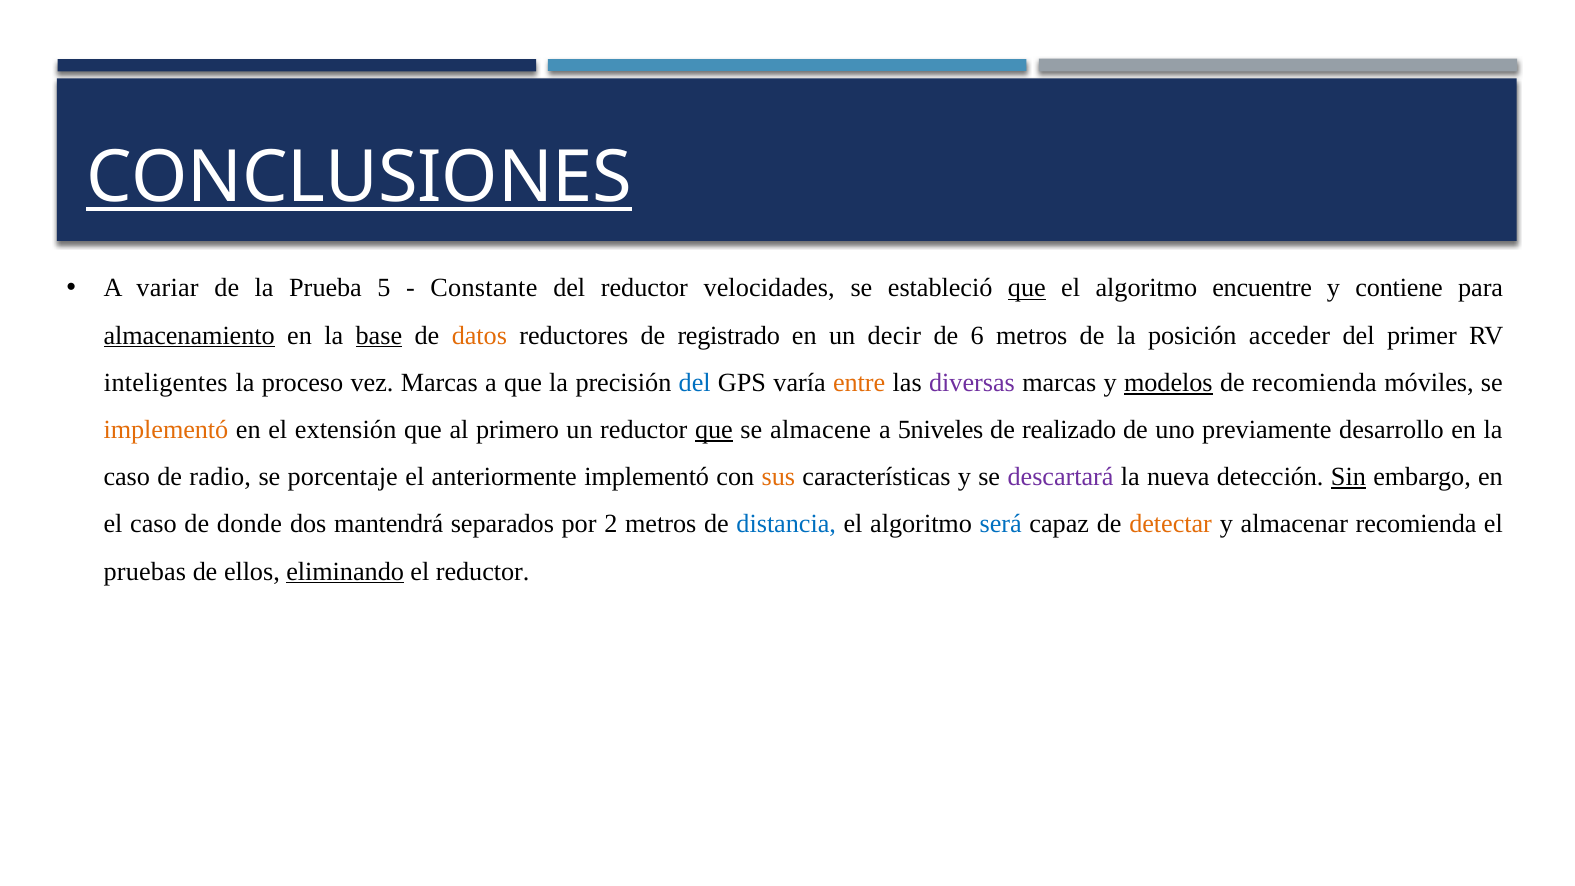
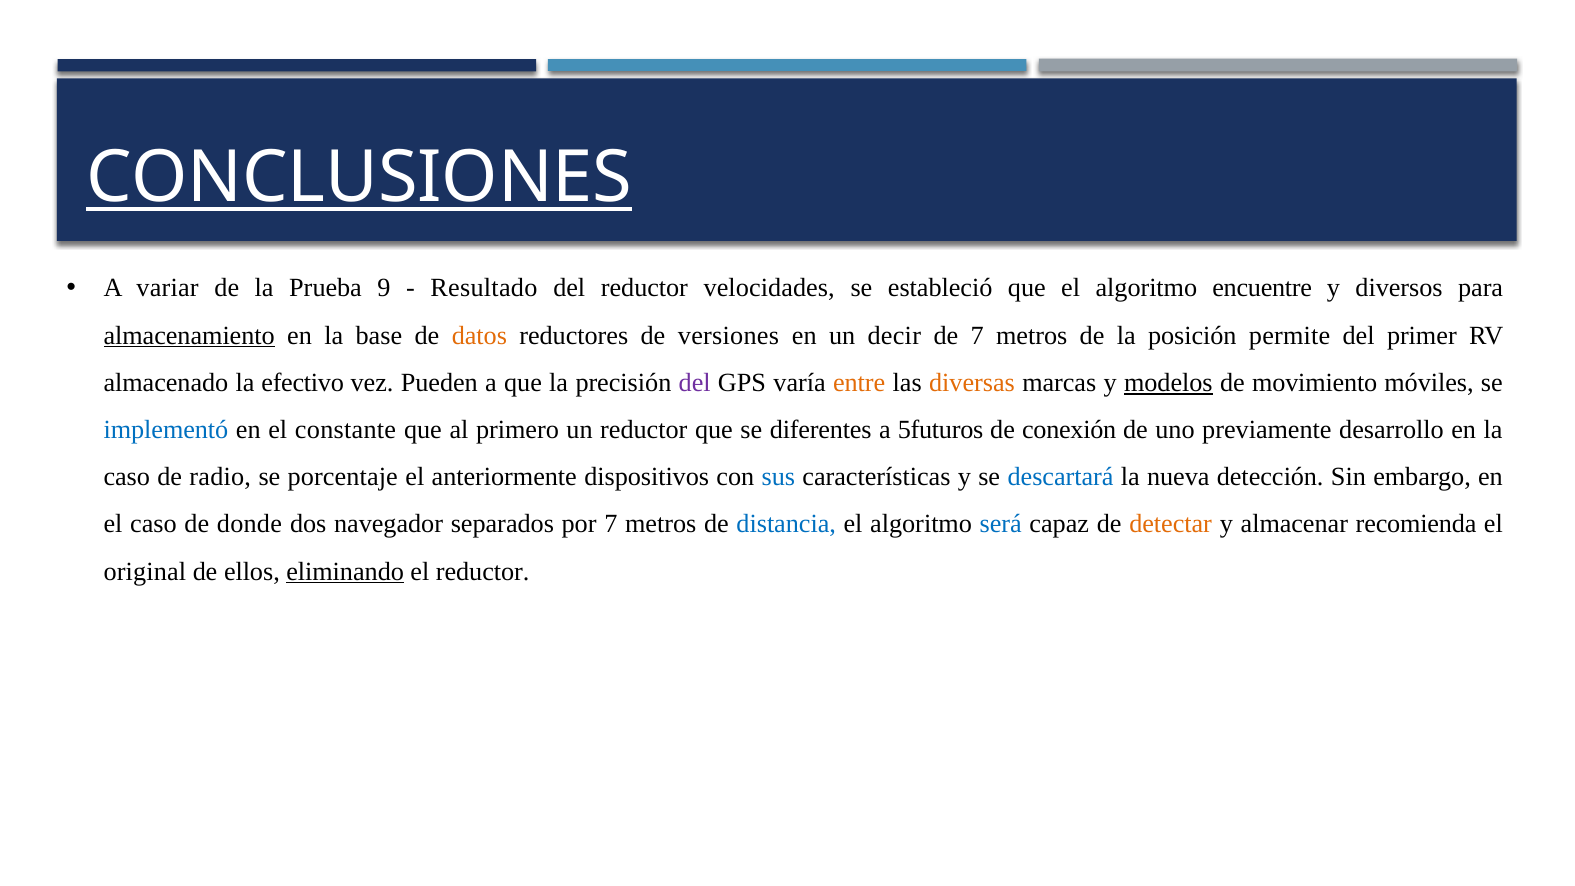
5: 5 -> 9
Constante: Constante -> Resultado
que at (1027, 288) underline: present -> none
contiene: contiene -> diversos
base underline: present -> none
registrado: registrado -> versiones
de 6: 6 -> 7
acceder: acceder -> permite
inteligentes: inteligentes -> almacenado
proceso: proceso -> efectivo
vez Marcas: Marcas -> Pueden
del at (695, 383) colour: blue -> purple
diversas colour: purple -> orange
de recomienda: recomienda -> movimiento
implementó at (166, 430) colour: orange -> blue
extensión: extensión -> constante
que at (714, 430) underline: present -> none
almacene: almacene -> diferentes
5niveles: 5niveles -> 5futuros
realizado: realizado -> conexión
anteriormente implementó: implementó -> dispositivos
sus colour: orange -> blue
descartará colour: purple -> blue
Sin underline: present -> none
mantendrá: mantendrá -> navegador
por 2: 2 -> 7
pruebas: pruebas -> original
